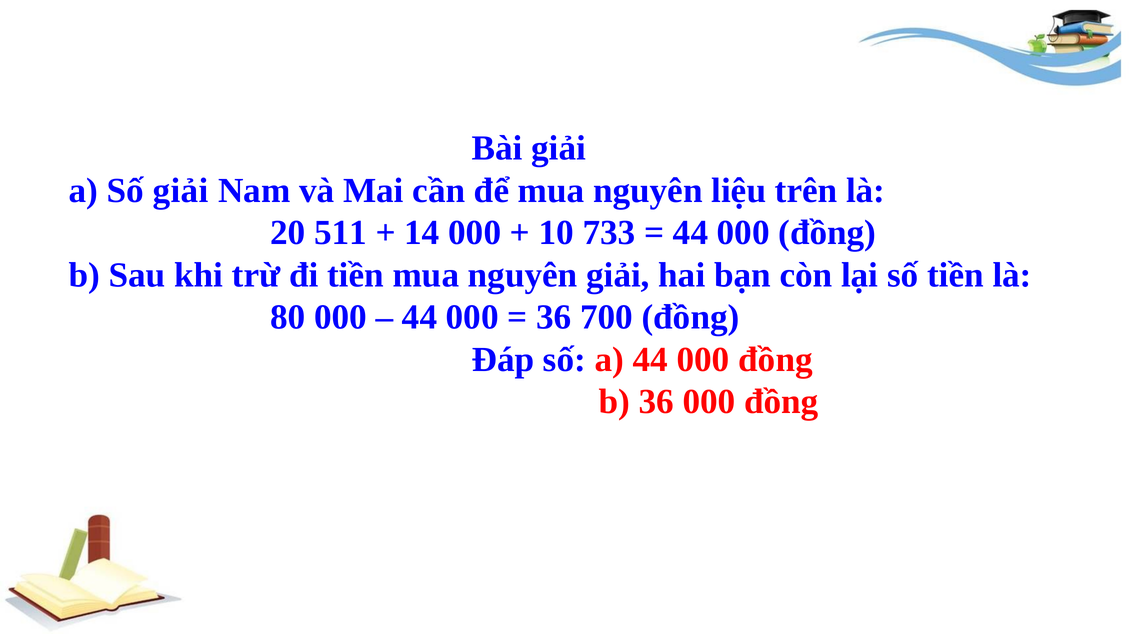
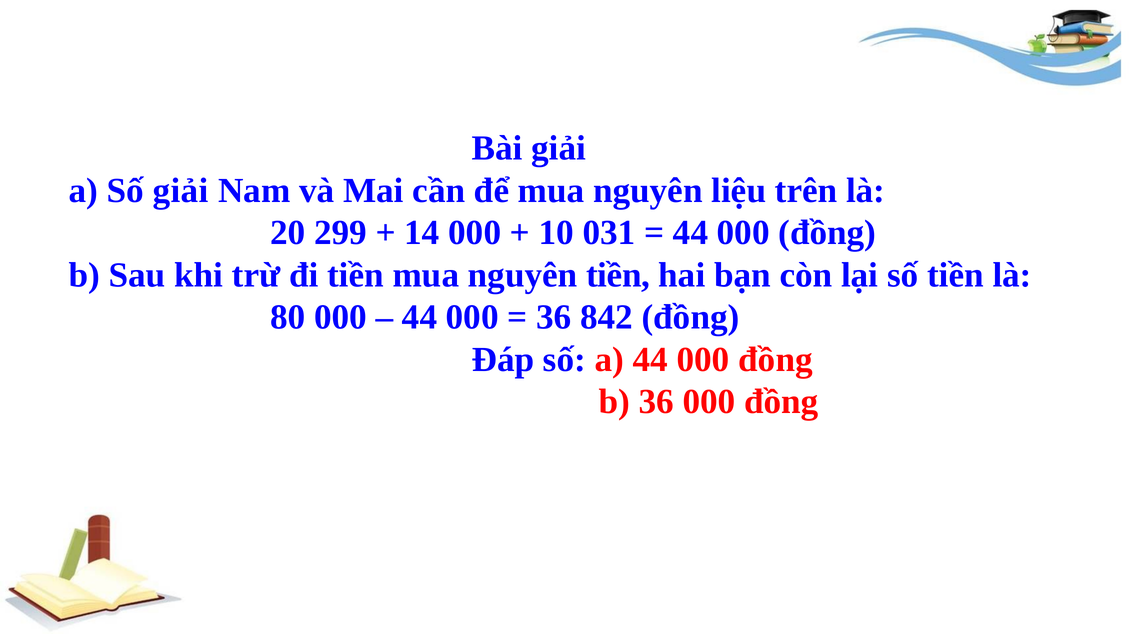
511: 511 -> 299
733: 733 -> 031
nguyên giải: giải -> tiền
700: 700 -> 842
